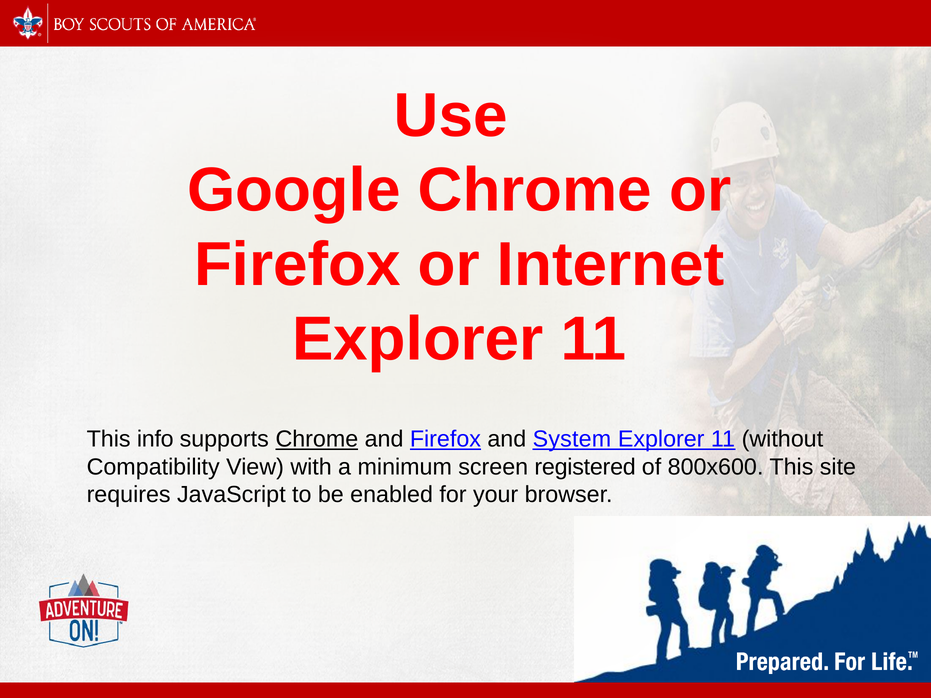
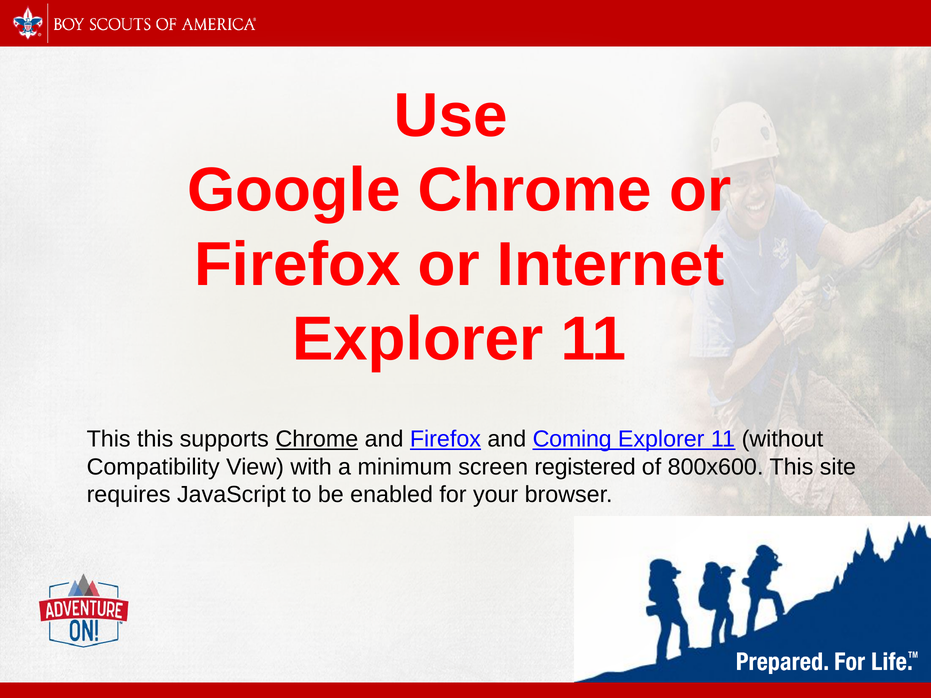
This info: info -> this
System: System -> Coming
